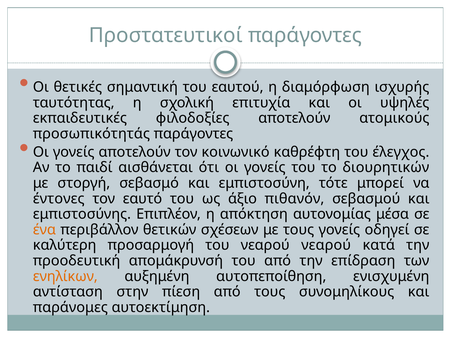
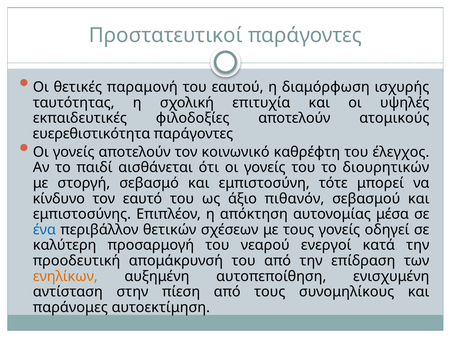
σημαντική: σημαντική -> παραμονή
προσωπικότητάς: προσωπικότητάς -> ευερεθιστικότητα
έντονες: έντονες -> κίνδυνο
ένα colour: orange -> blue
νεαρού νεαρού: νεαρού -> ενεργοί
